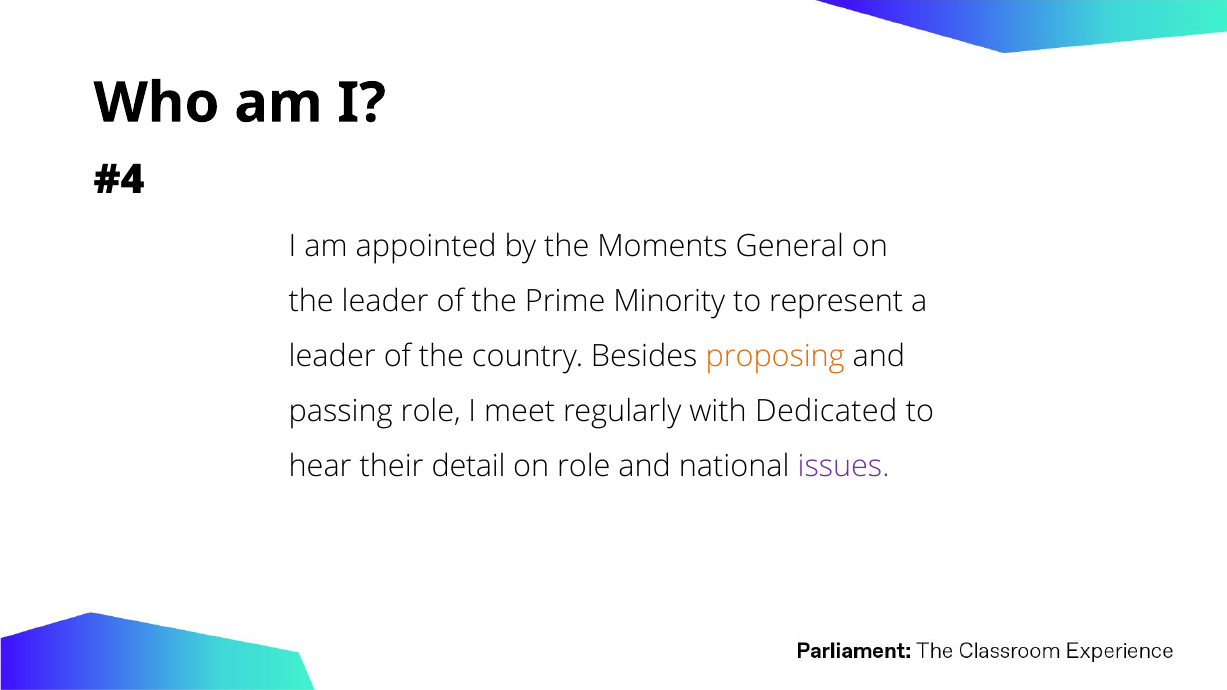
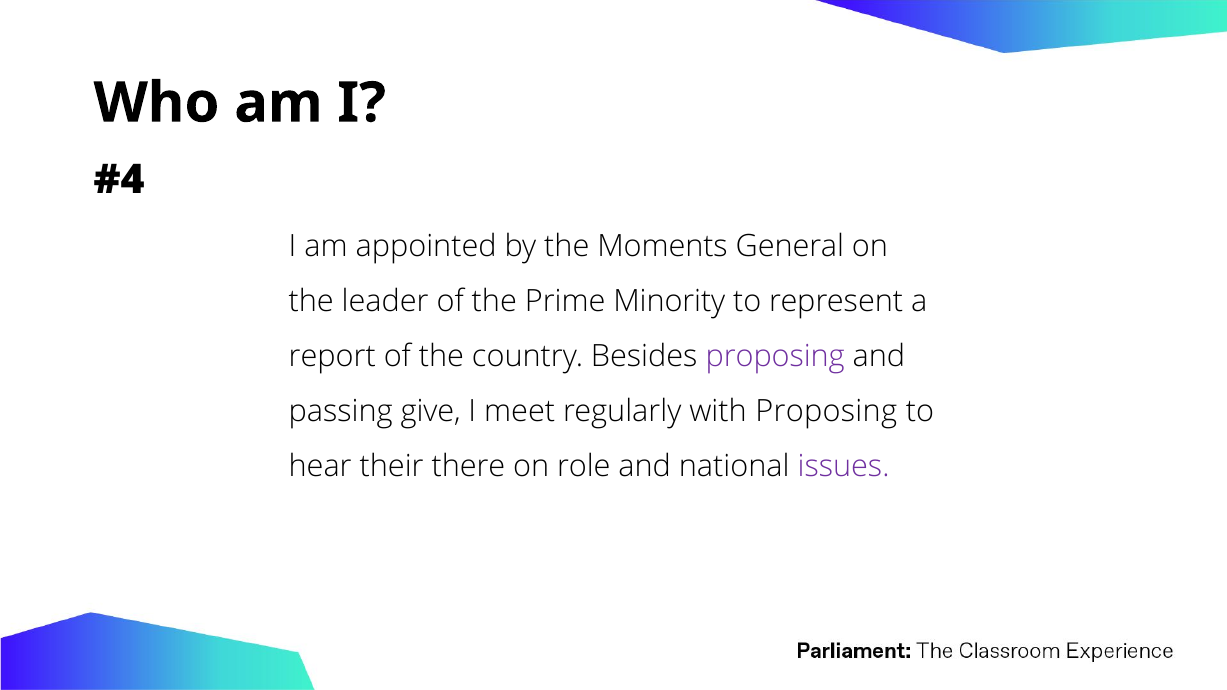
leader at (332, 356): leader -> report
proposing at (775, 356) colour: orange -> purple
passing role: role -> give
with Dedicated: Dedicated -> Proposing
detail: detail -> there
